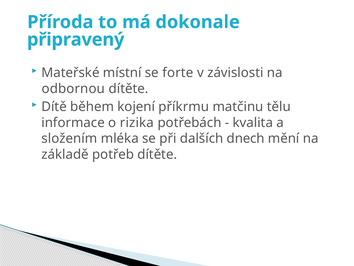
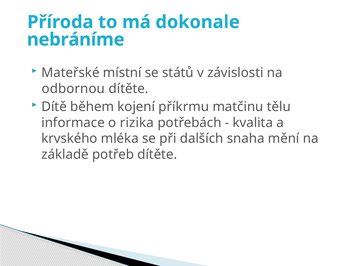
připravený: připravený -> nebráníme
forte: forte -> států
složením: složením -> krvského
dnech: dnech -> snaha
